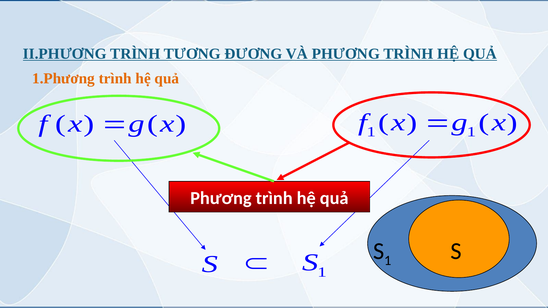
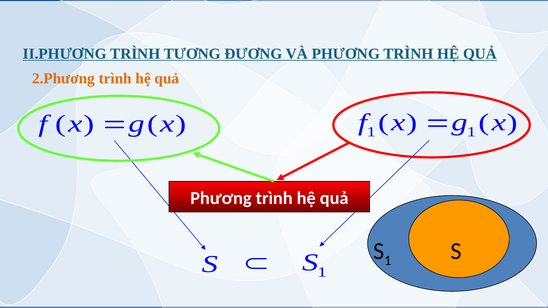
1.Phương: 1.Phương -> 2.Phương
